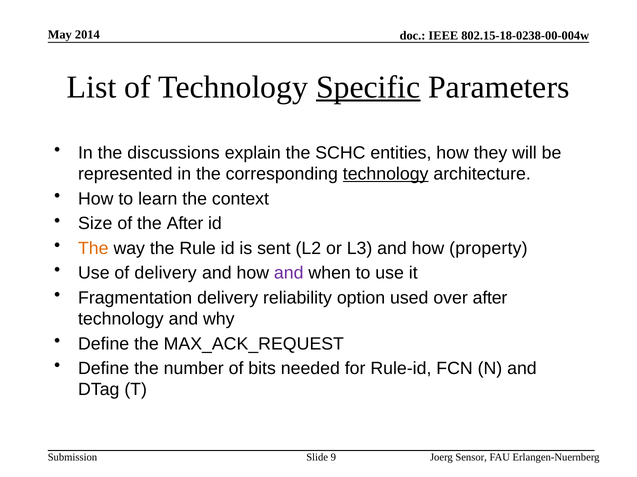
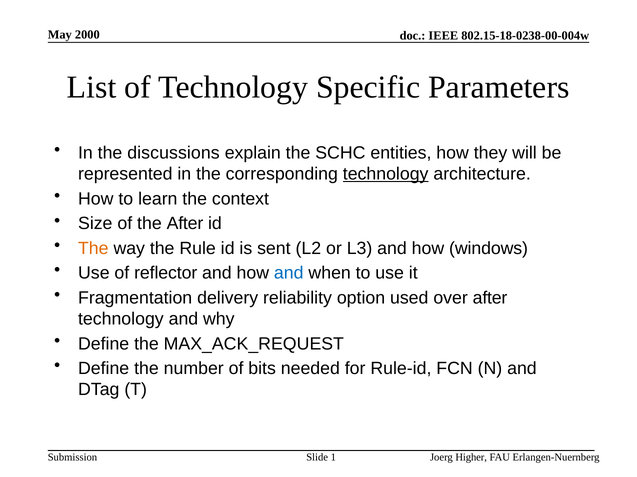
2014: 2014 -> 2000
Specific underline: present -> none
property: property -> windows
of delivery: delivery -> reflector
and at (289, 273) colour: purple -> blue
9: 9 -> 1
Sensor: Sensor -> Higher
